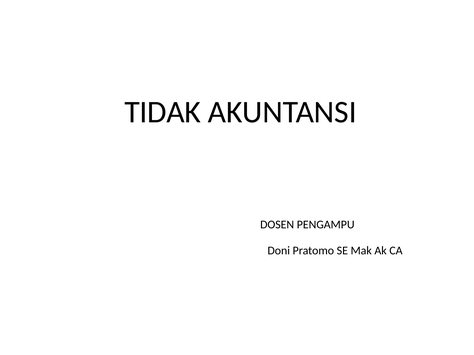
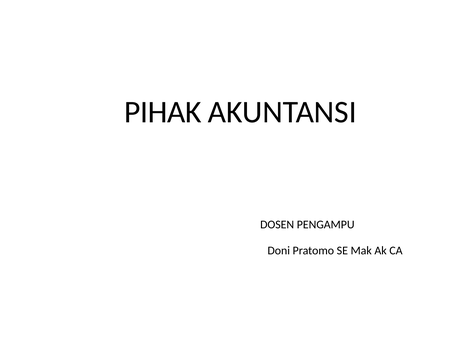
TIDAK: TIDAK -> PIHAK
